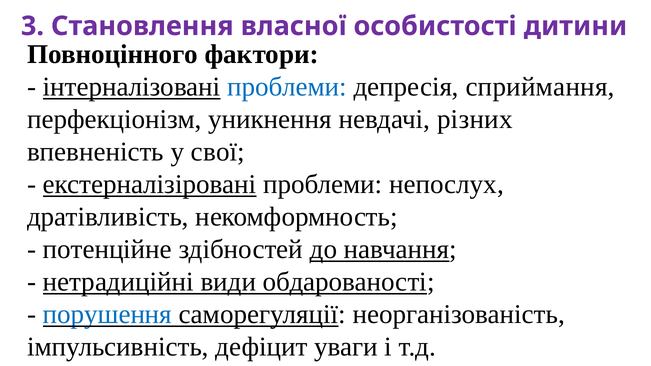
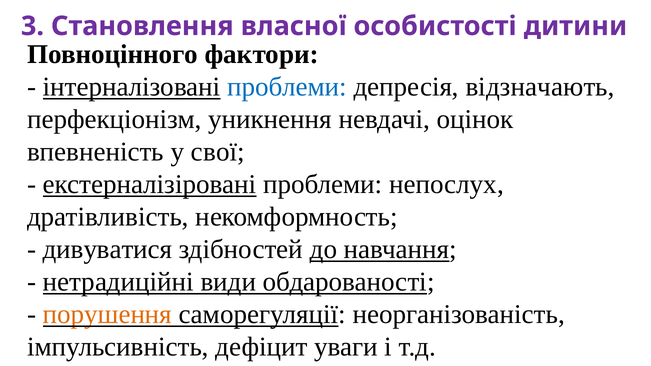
сприймання: сприймання -> відзначають
різних: різних -> оцінок
потенційне: потенційне -> дивуватися
порушення colour: blue -> orange
